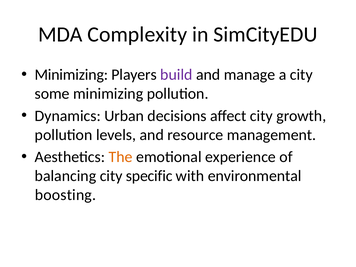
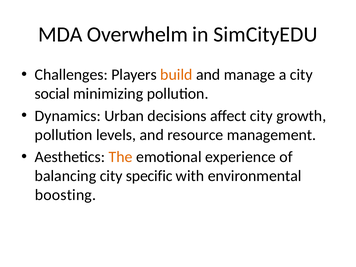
Complexity: Complexity -> Overwhelm
Minimizing at (71, 75): Minimizing -> Challenges
build colour: purple -> orange
some: some -> social
